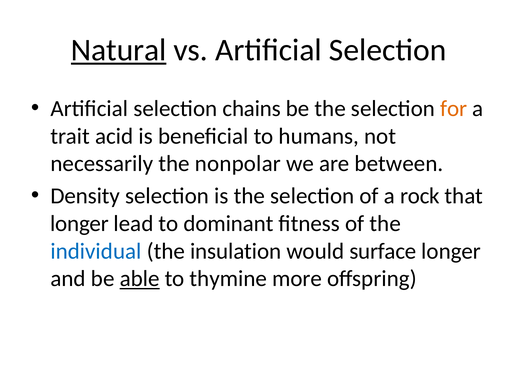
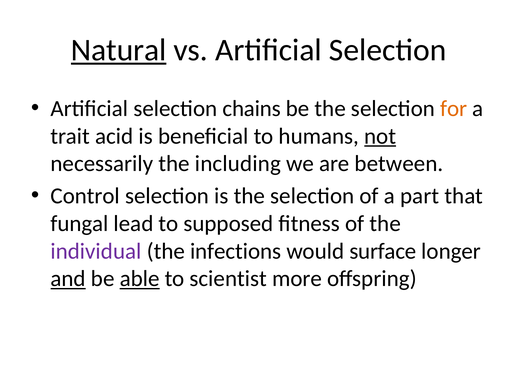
not underline: none -> present
nonpolar: nonpolar -> including
Density: Density -> Control
rock: rock -> part
longer at (80, 224): longer -> fungal
dominant: dominant -> supposed
individual colour: blue -> purple
insulation: insulation -> infections
and underline: none -> present
thymine: thymine -> scientist
